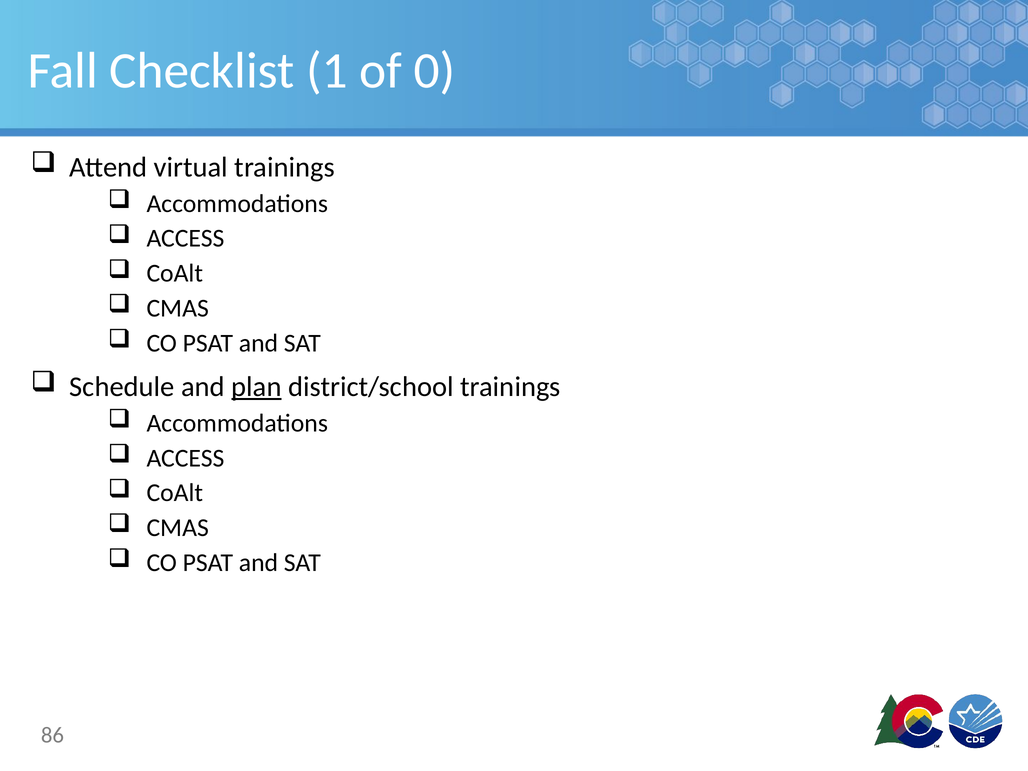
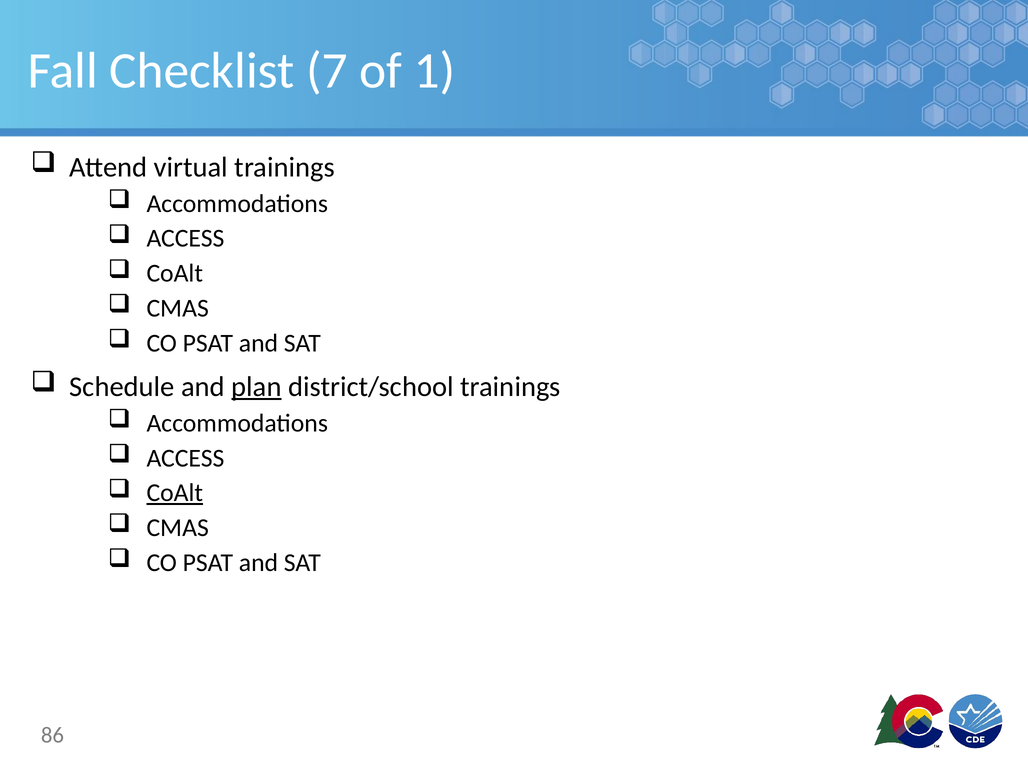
1: 1 -> 7
0: 0 -> 1
CoAlt at (175, 493) underline: none -> present
